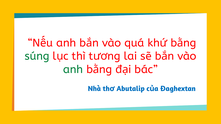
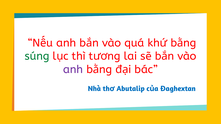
anh at (73, 70) colour: green -> purple
